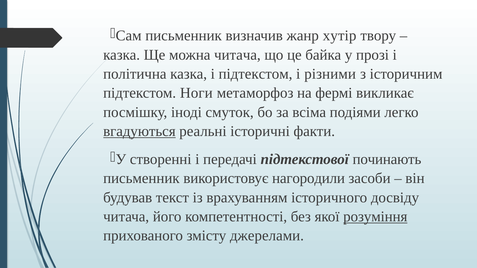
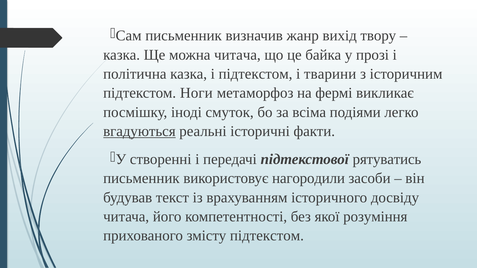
хутір: хутір -> вихід
різними: різними -> тварини
починають: починають -> рятуватись
розуміння underline: present -> none
змісту джерелами: джерелами -> підтекстом
